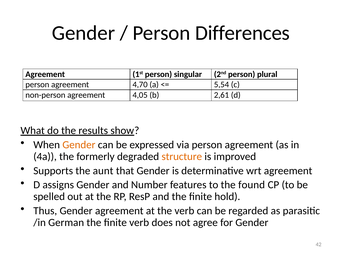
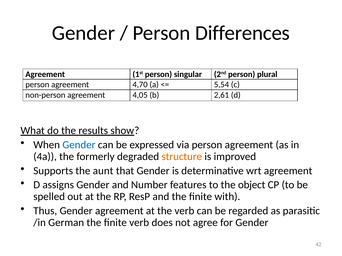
Gender at (79, 145) colour: orange -> blue
found: found -> object
hold: hold -> with
